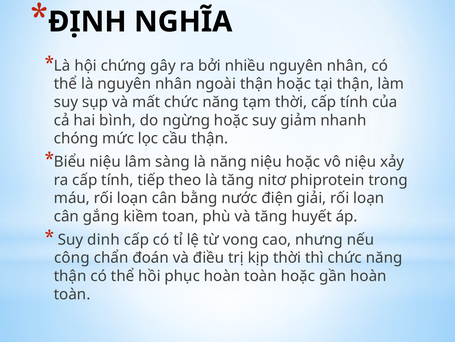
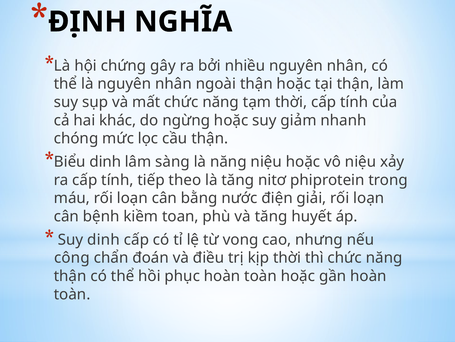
bình: bình -> khác
Biểu niệu: niệu -> dinh
gắng: gắng -> bệnh
